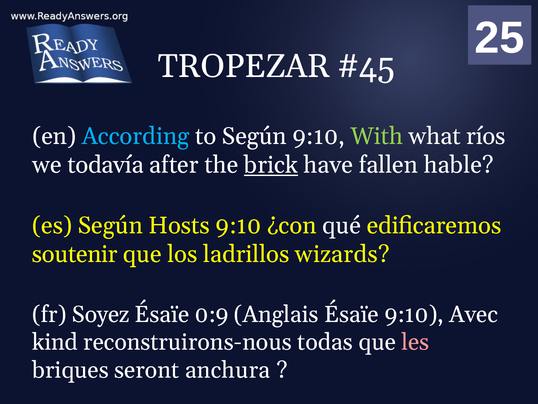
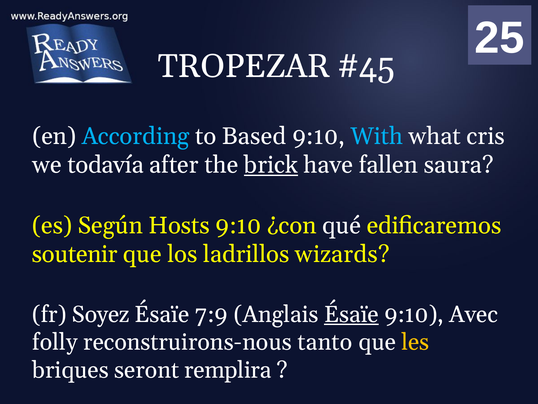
to Según: Según -> Based
With colour: light green -> light blue
ríos: ríos -> cris
hable: hable -> saura
0:9: 0:9 -> 7:9
Ésaïe at (351, 314) underline: none -> present
kind: kind -> folly
todas: todas -> tanto
les colour: pink -> yellow
anchura: anchura -> remplira
